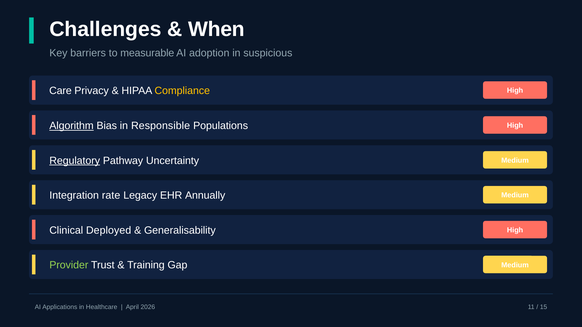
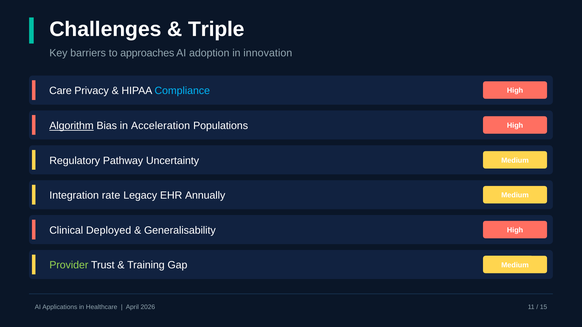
When: When -> Triple
measurable: measurable -> approaches
suspicious: suspicious -> innovation
Compliance colour: yellow -> light blue
Responsible: Responsible -> Acceleration
Regulatory underline: present -> none
